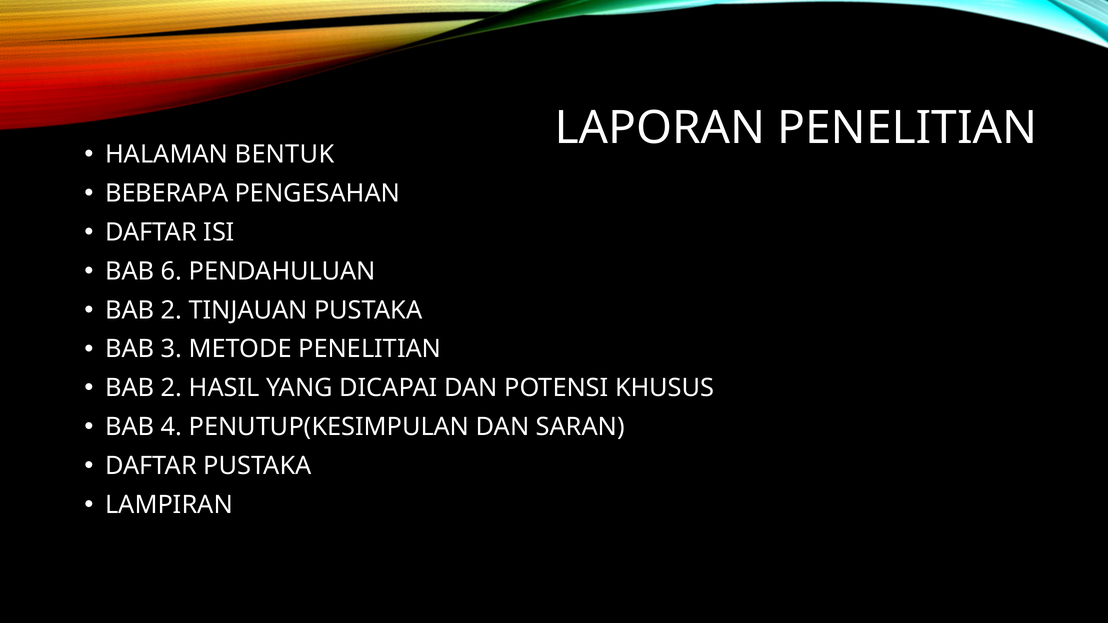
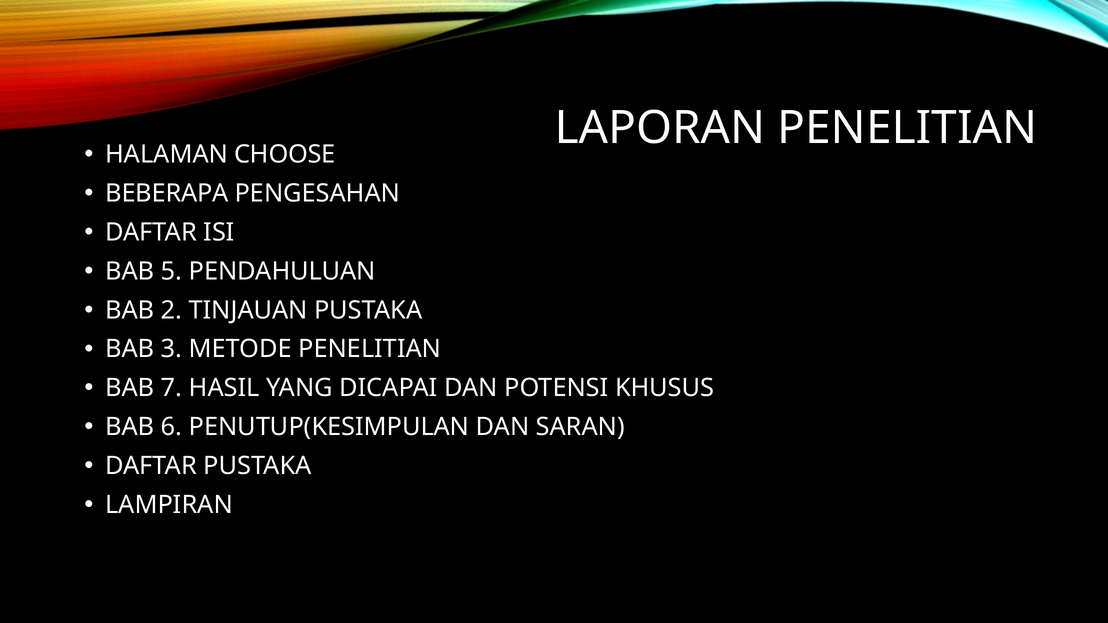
BENTUK: BENTUK -> CHOOSE
6: 6 -> 5
2 at (172, 388): 2 -> 7
4: 4 -> 6
